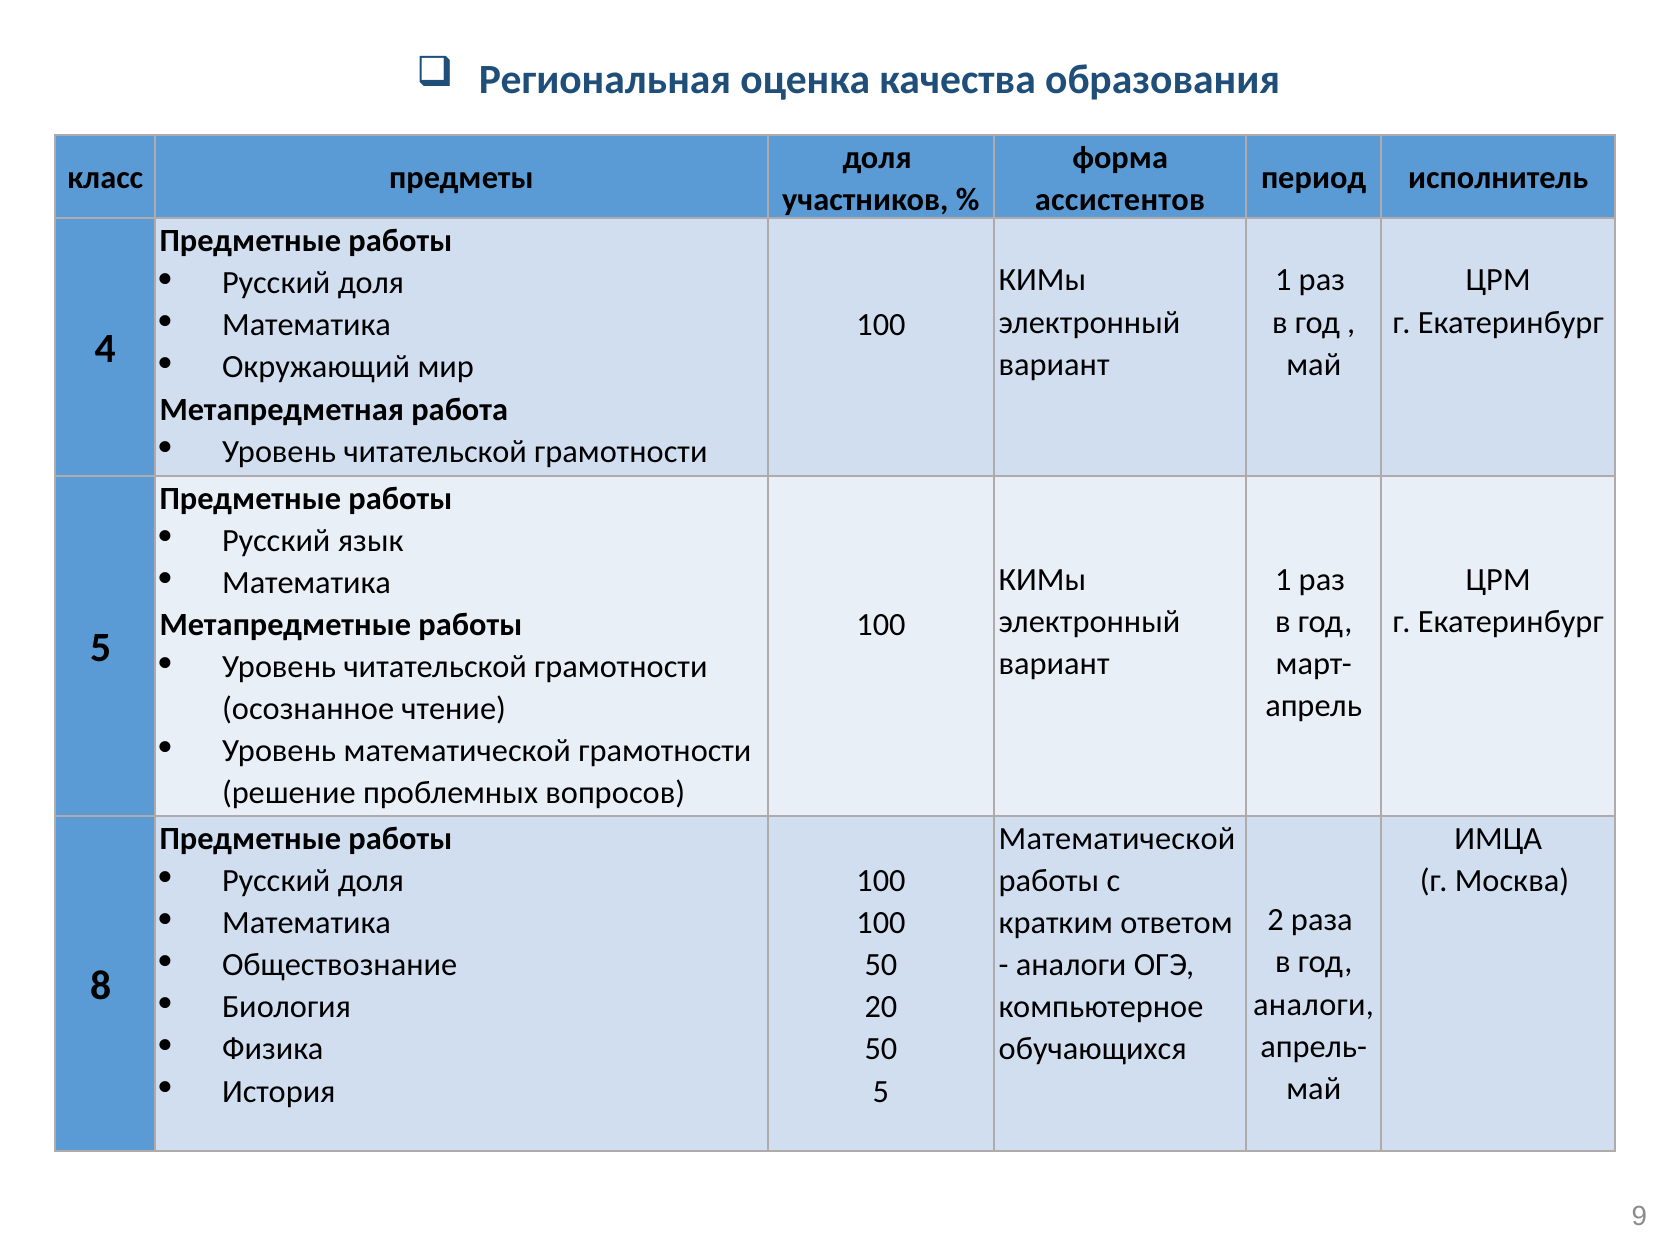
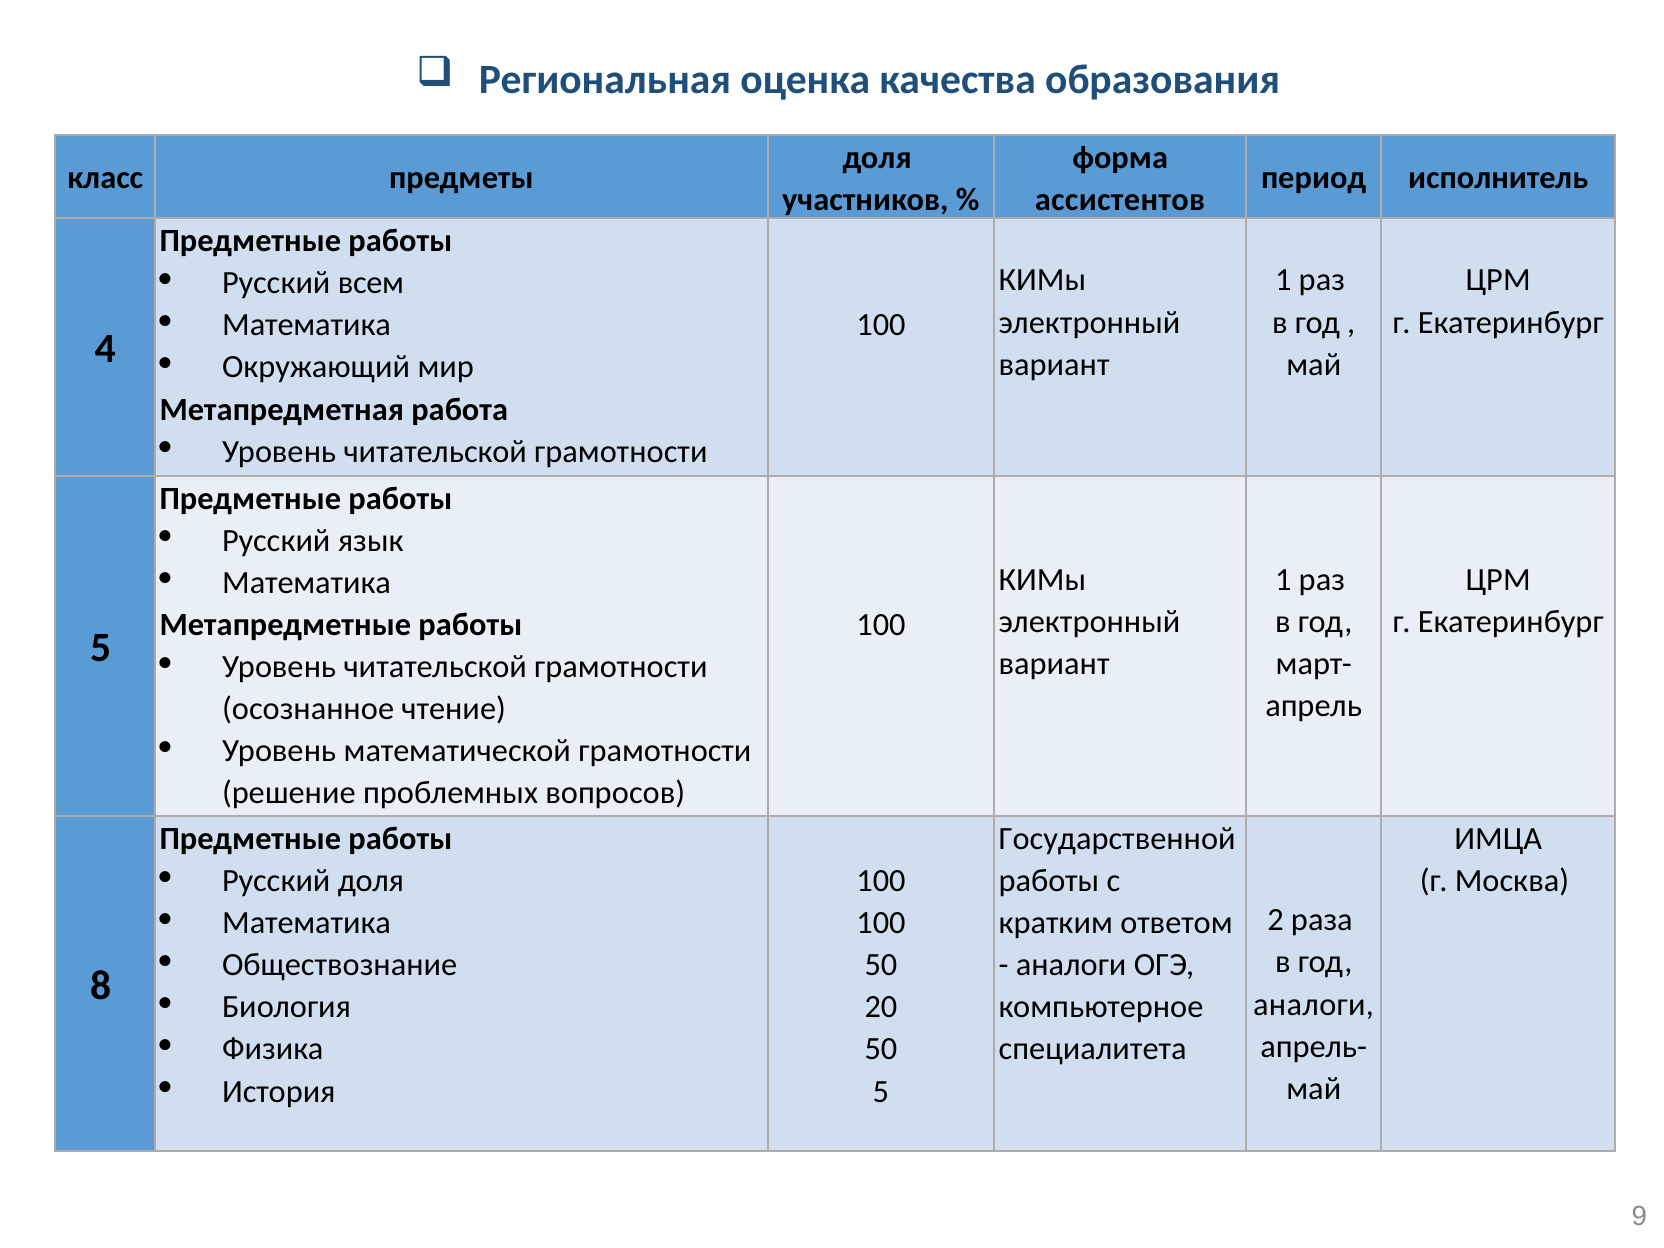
доля at (371, 283): доля -> всем
Математической at (1117, 839): Математической -> Государственной
обучающихся: обучающихся -> специалитета
